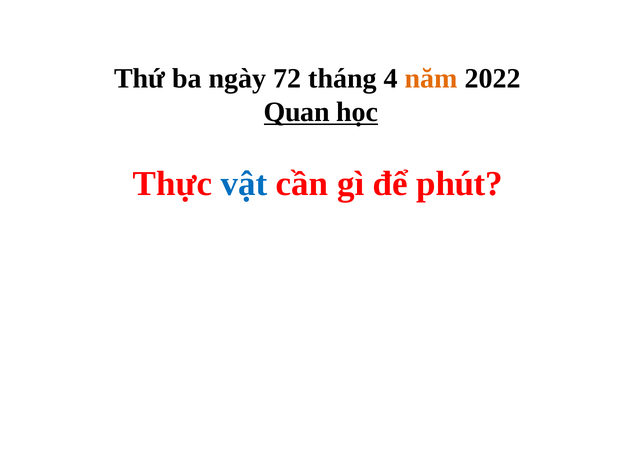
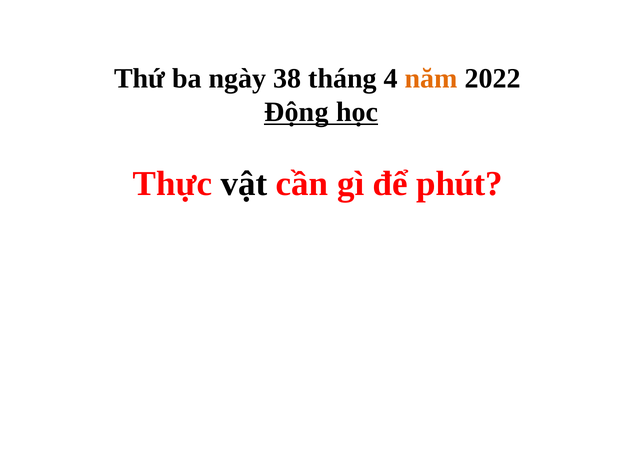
72: 72 -> 38
Quan: Quan -> Động
vật colour: blue -> black
